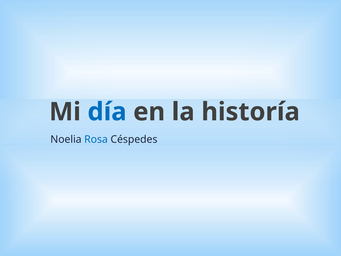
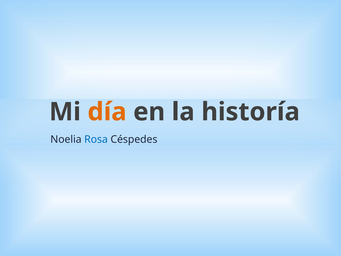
día colour: blue -> orange
